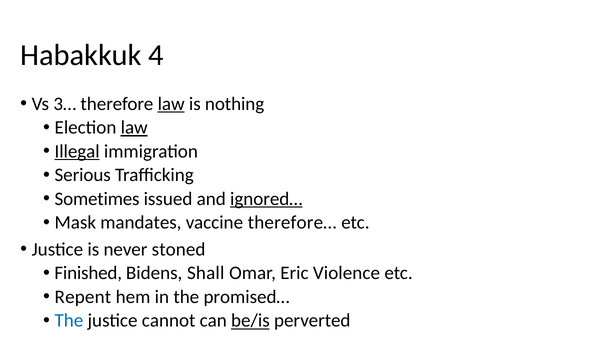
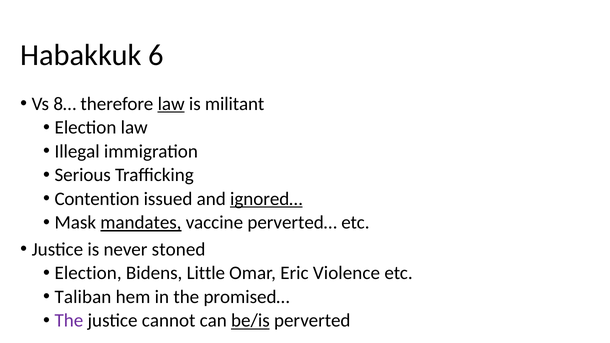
4: 4 -> 6
3…: 3… -> 8…
nothing: nothing -> militant
law at (134, 128) underline: present -> none
Illegal underline: present -> none
Sometimes: Sometimes -> Contention
mandates underline: none -> present
therefore…: therefore… -> perverted…
Finished at (88, 273): Finished -> Election
Shall: Shall -> Little
Repent: Repent -> Taliban
The at (69, 321) colour: blue -> purple
